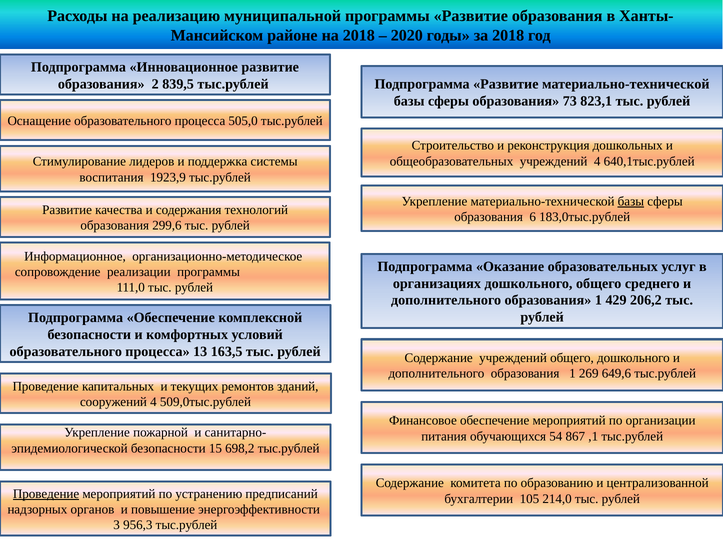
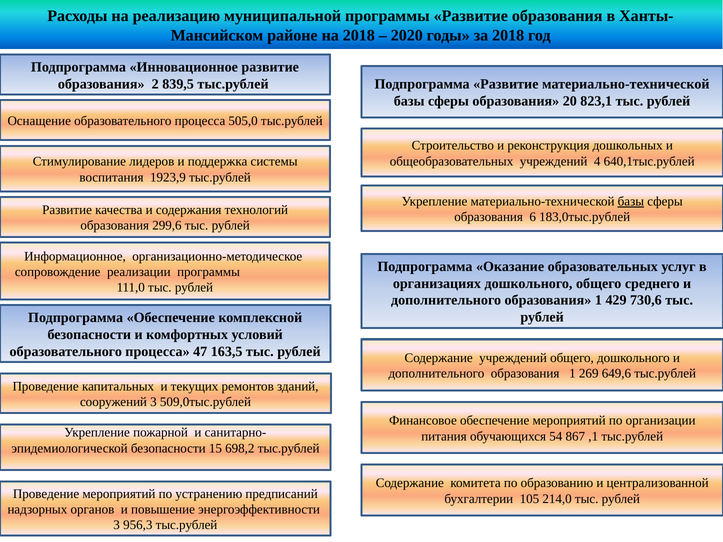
73: 73 -> 20
206,2: 206,2 -> 730,6
13: 13 -> 47
сооружений 4: 4 -> 3
Проведение at (46, 494) underline: present -> none
